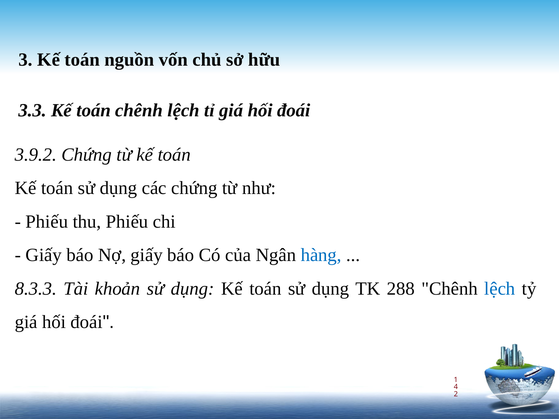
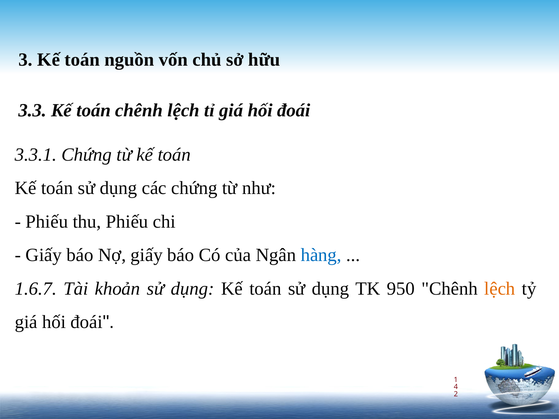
3.9.2: 3.9.2 -> 3.3.1
8.3.3: 8.3.3 -> 1.6.7
288: 288 -> 950
lệch at (500, 289) colour: blue -> orange
